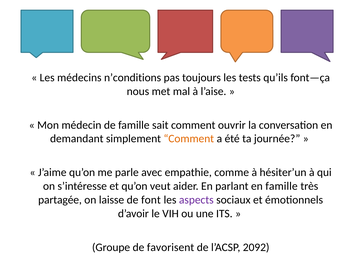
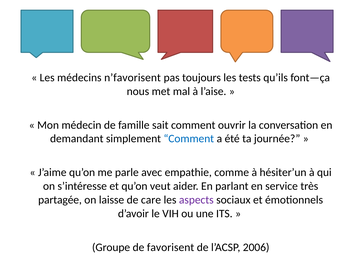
n’conditions: n’conditions -> n’favorisent
Comment at (189, 139) colour: orange -> blue
en famille: famille -> service
font: font -> care
2092: 2092 -> 2006
